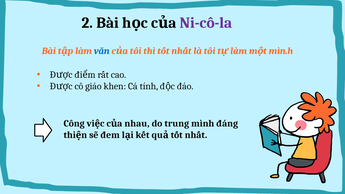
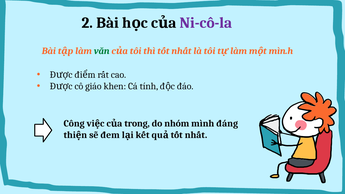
văn colour: blue -> green
nhau: nhau -> trong
trung: trung -> nhóm
